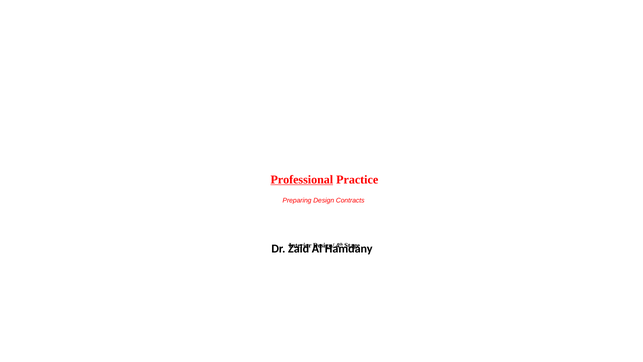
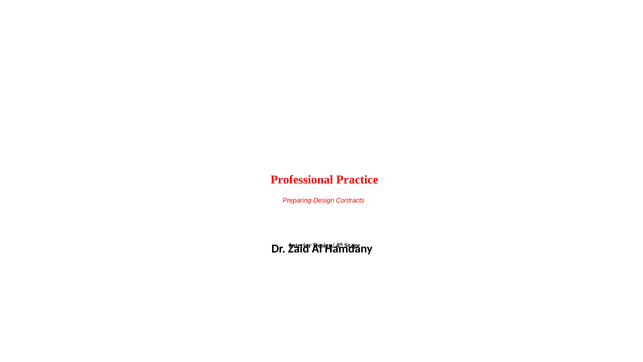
Professional underline: present -> none
